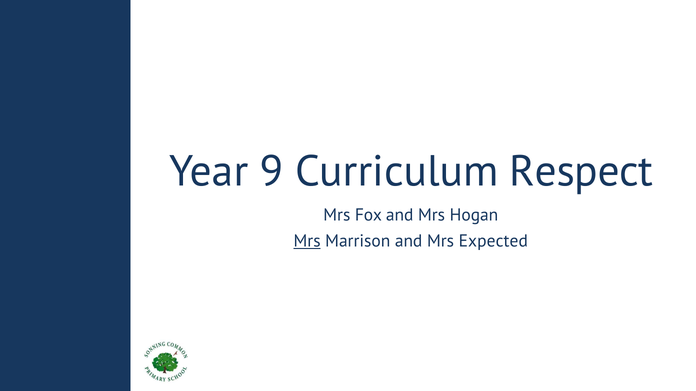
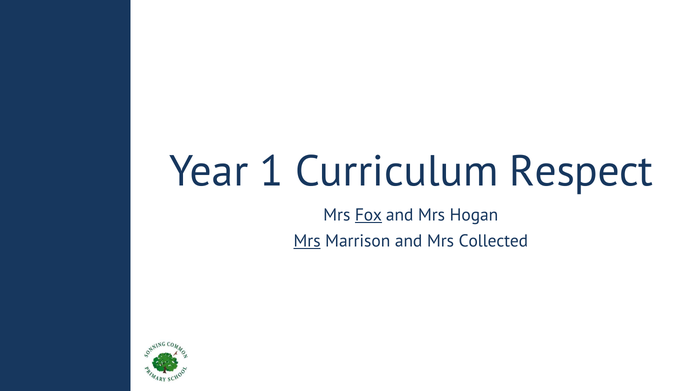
9: 9 -> 1
Fox underline: none -> present
Expected: Expected -> Collected
